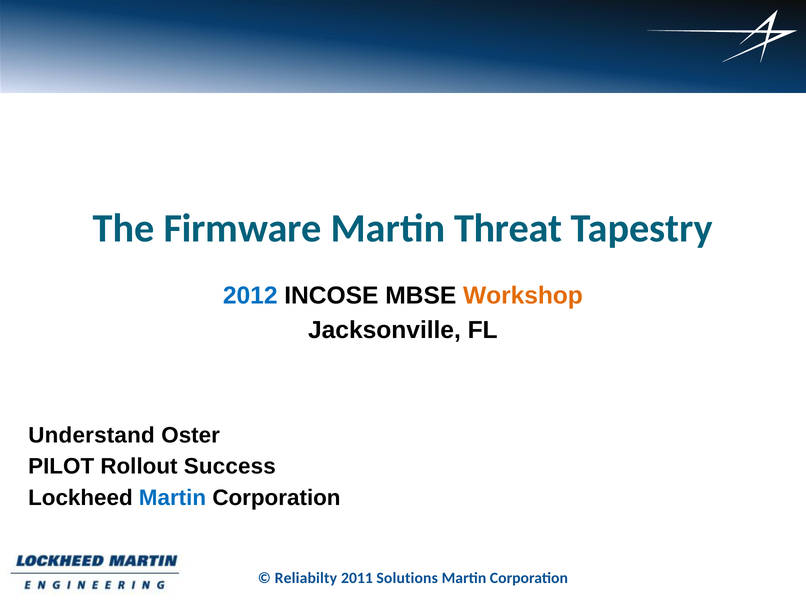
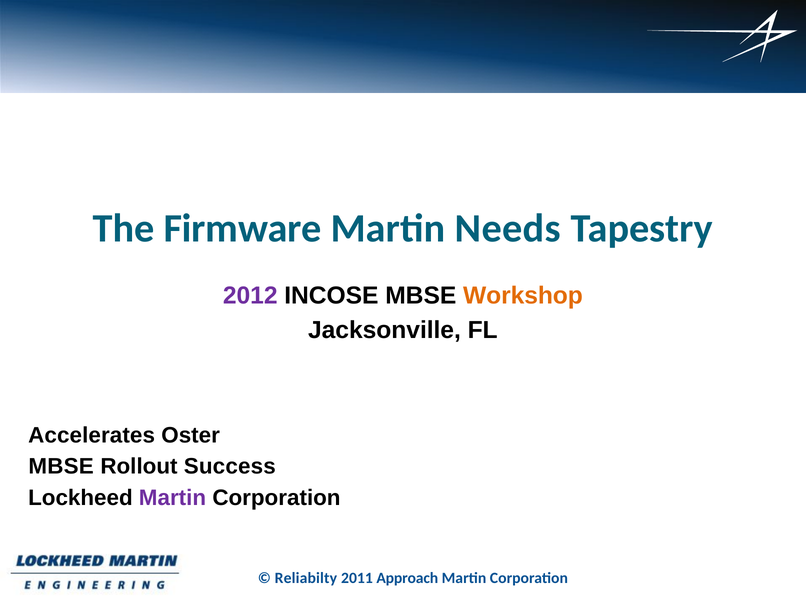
Threat: Threat -> Needs
2012 colour: blue -> purple
Understand: Understand -> Accelerates
PILOT at (61, 467): PILOT -> MBSE
Martin at (172, 498) colour: blue -> purple
Solutions: Solutions -> Approach
